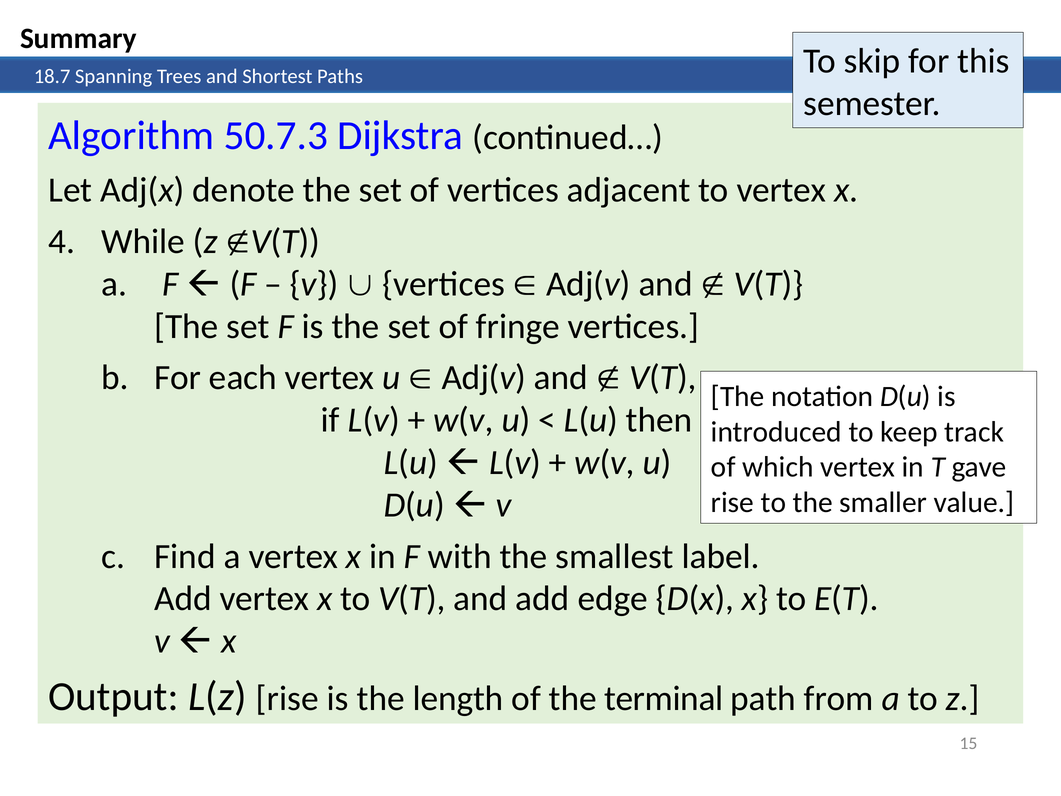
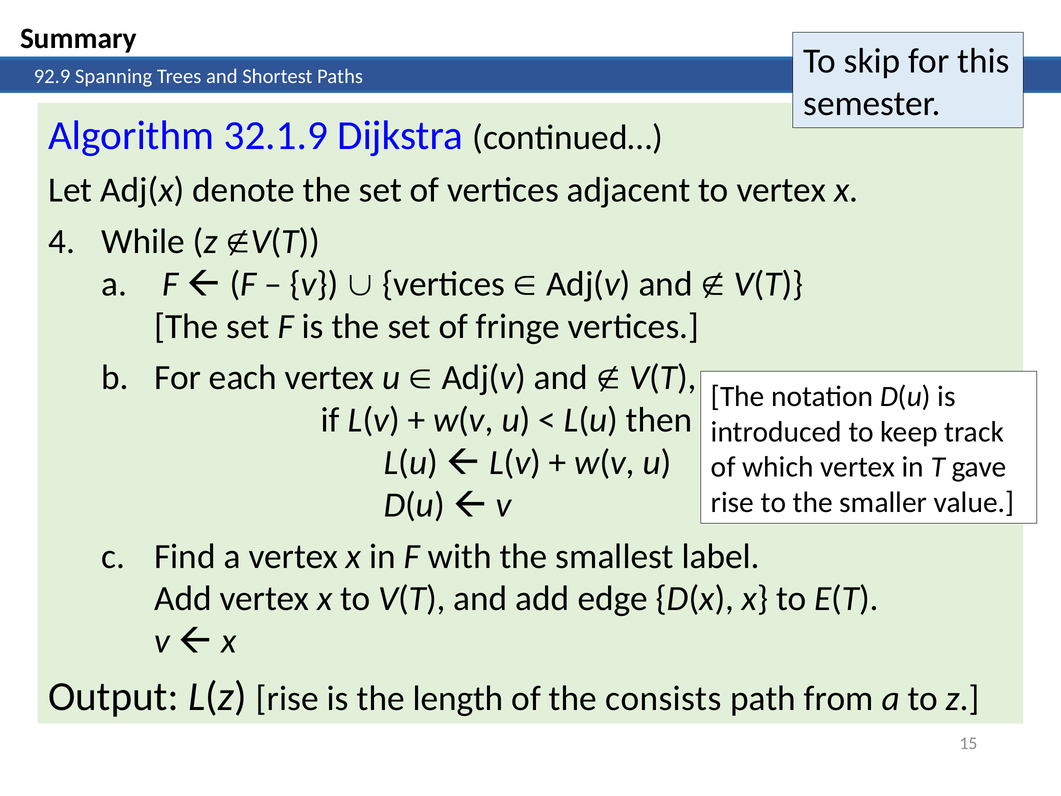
18.7: 18.7 -> 92.9
50.7.3: 50.7.3 -> 32.1.9
terminal: terminal -> consists
